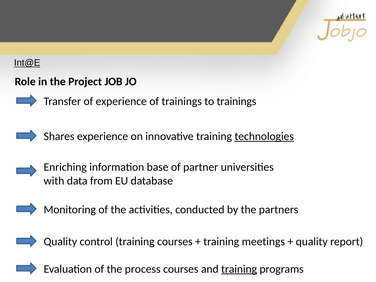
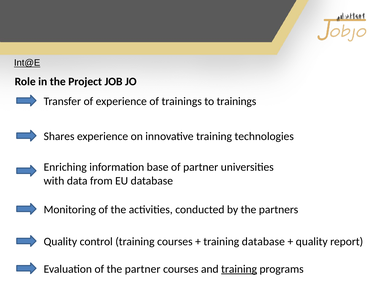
technologies underline: present -> none
training meetings: meetings -> database
the process: process -> partner
